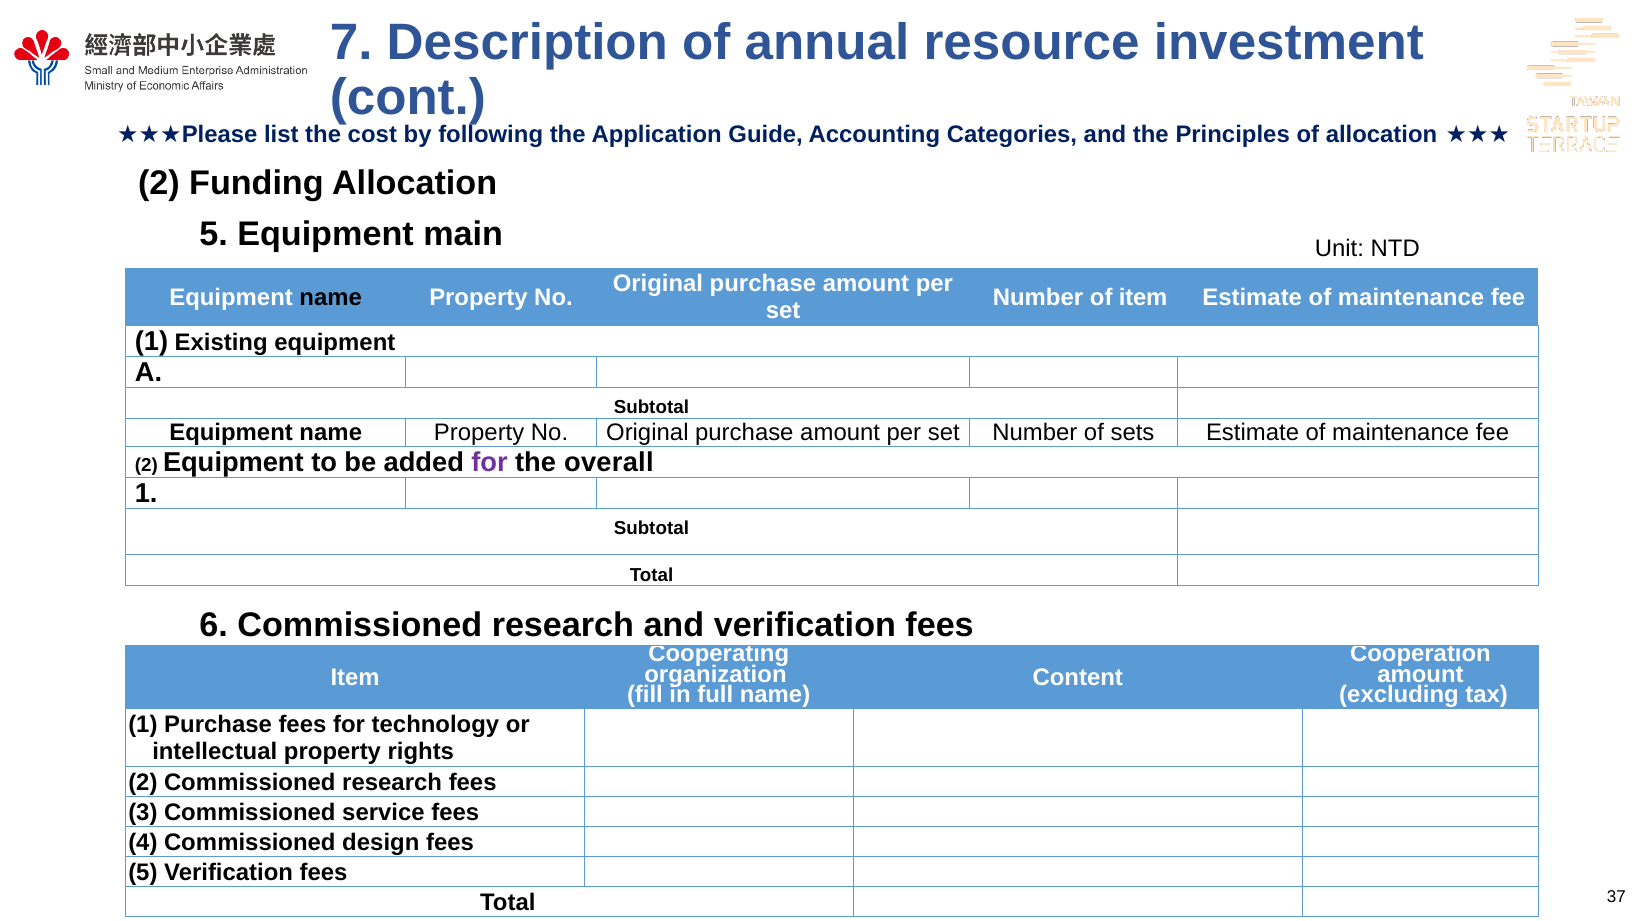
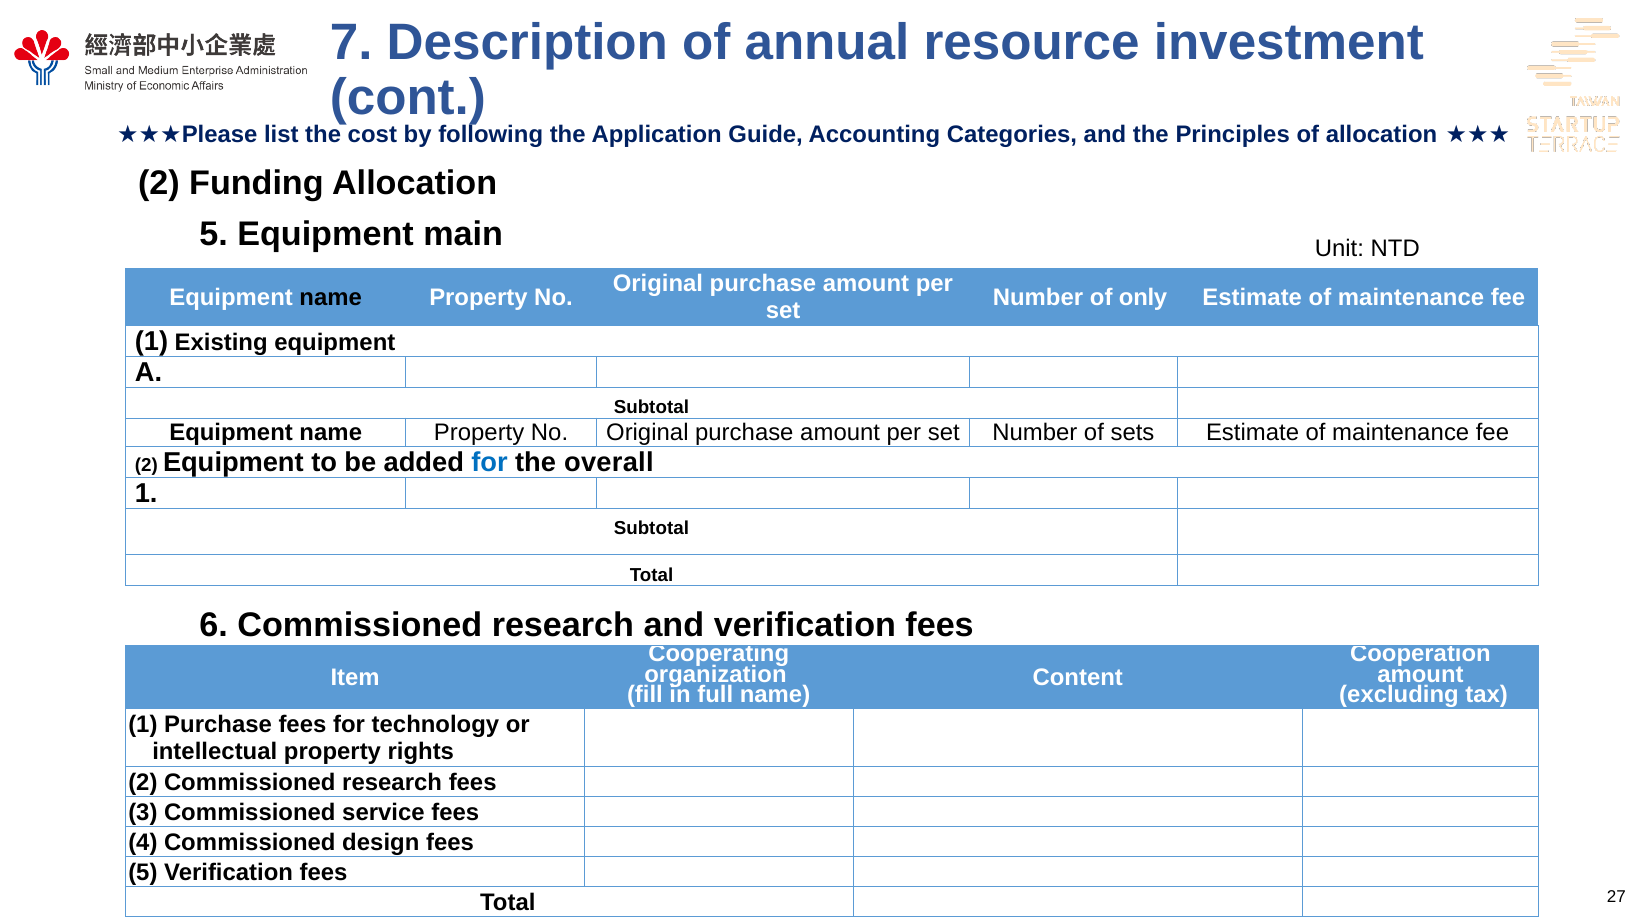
of item: item -> only
for at (490, 463) colour: purple -> blue
37: 37 -> 27
